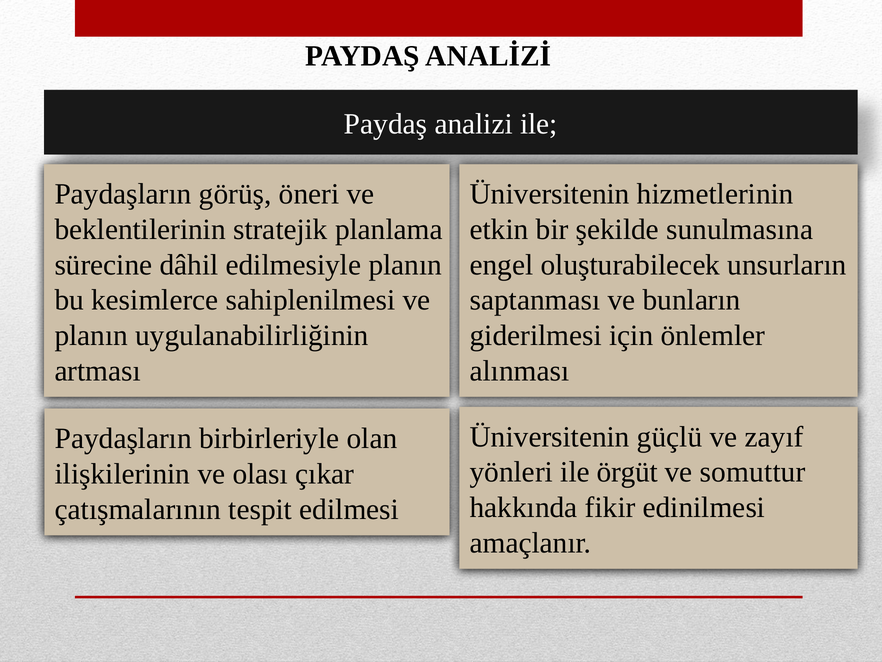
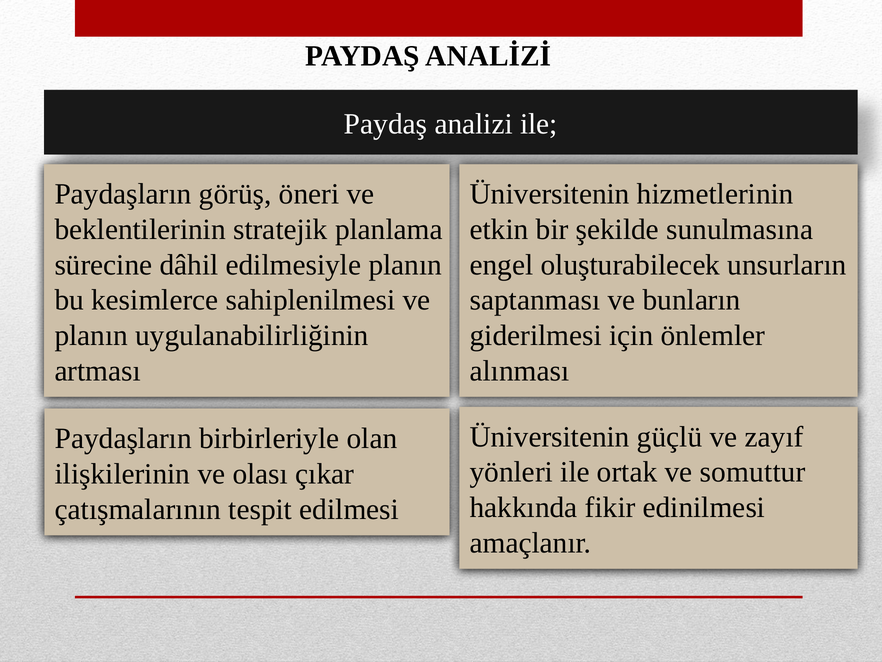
örgüt: örgüt -> ortak
